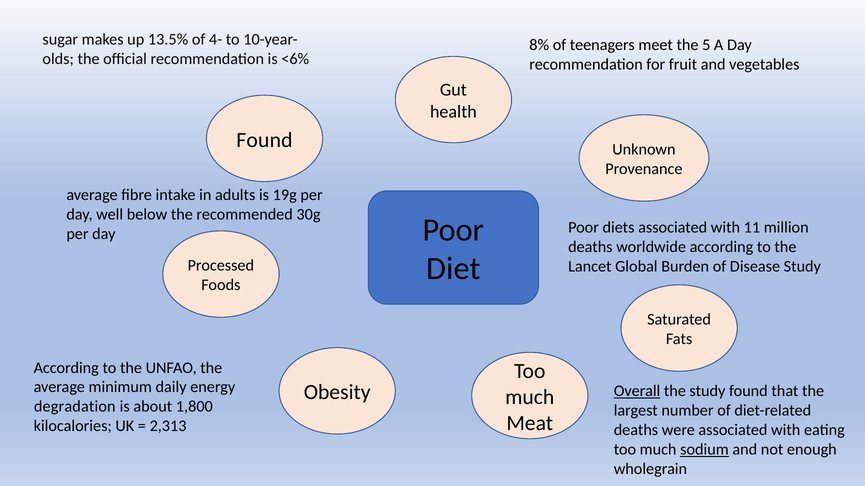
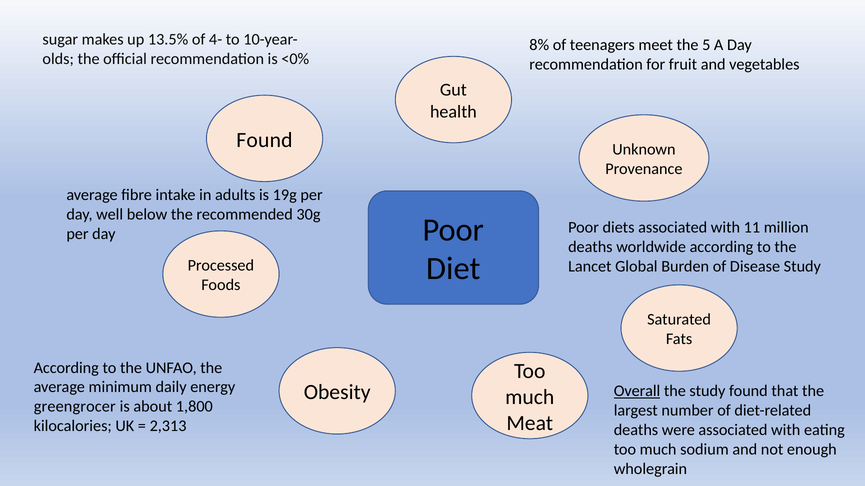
<6%: <6% -> <0%
degradation: degradation -> greengrocer
sodium underline: present -> none
